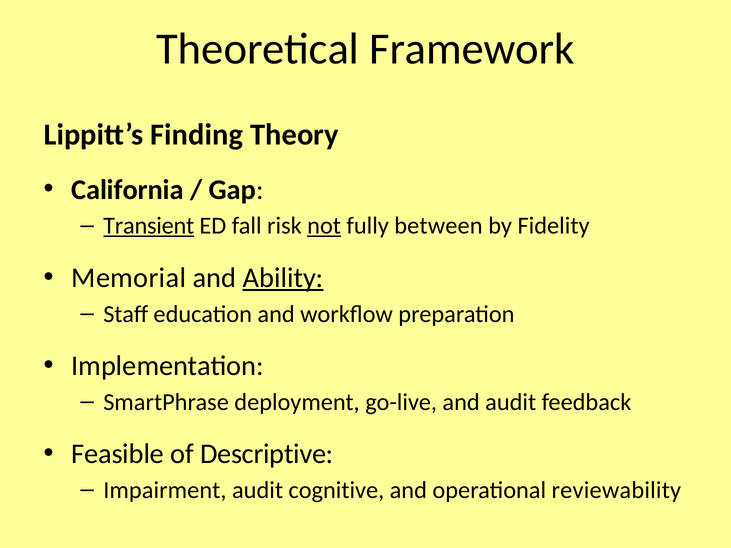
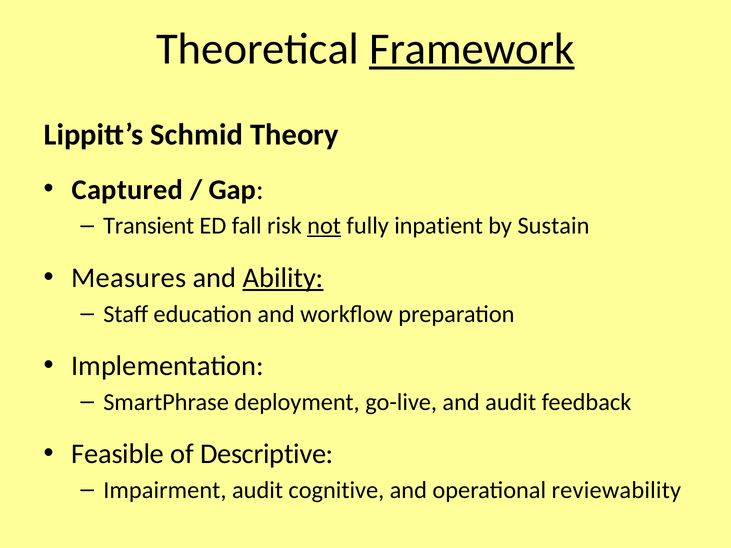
Framework underline: none -> present
Finding: Finding -> Schmid
California: California -> Captured
Transient underline: present -> none
between: between -> inpatient
Fidelity: Fidelity -> Sustain
Memorial: Memorial -> Measures
